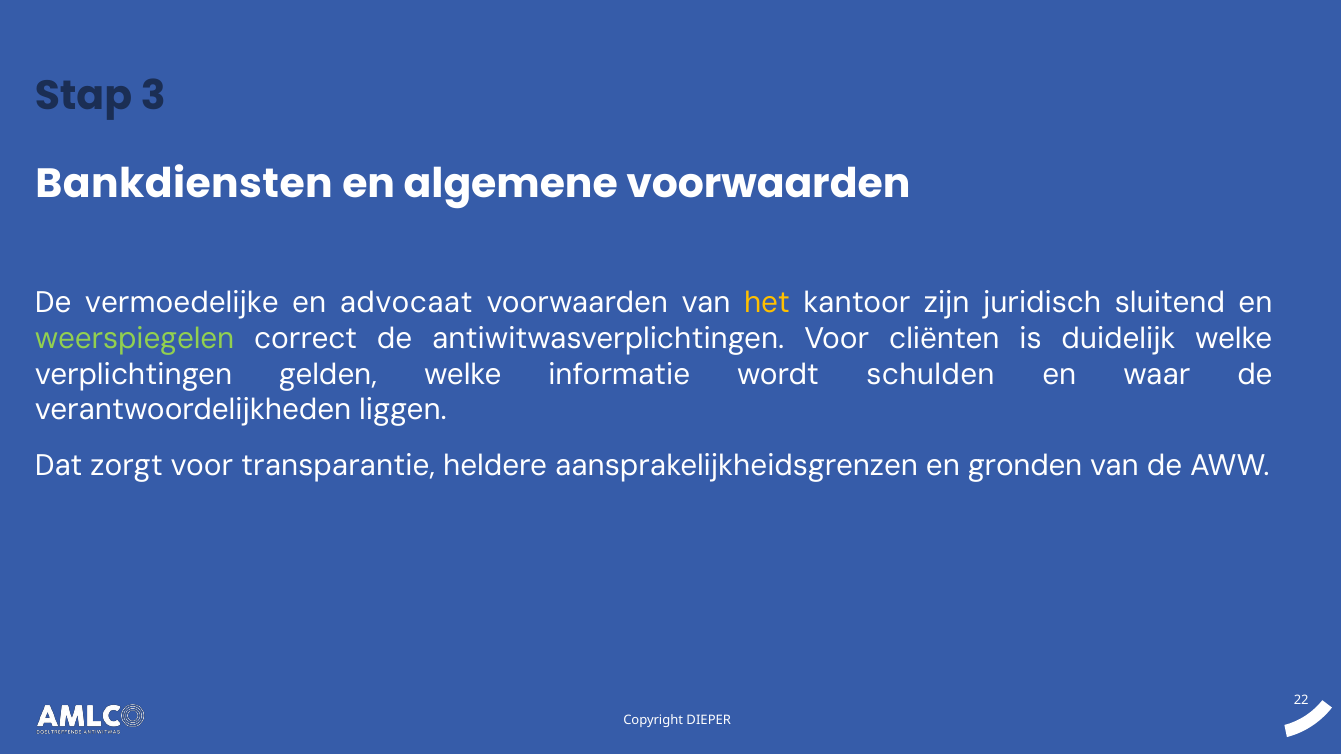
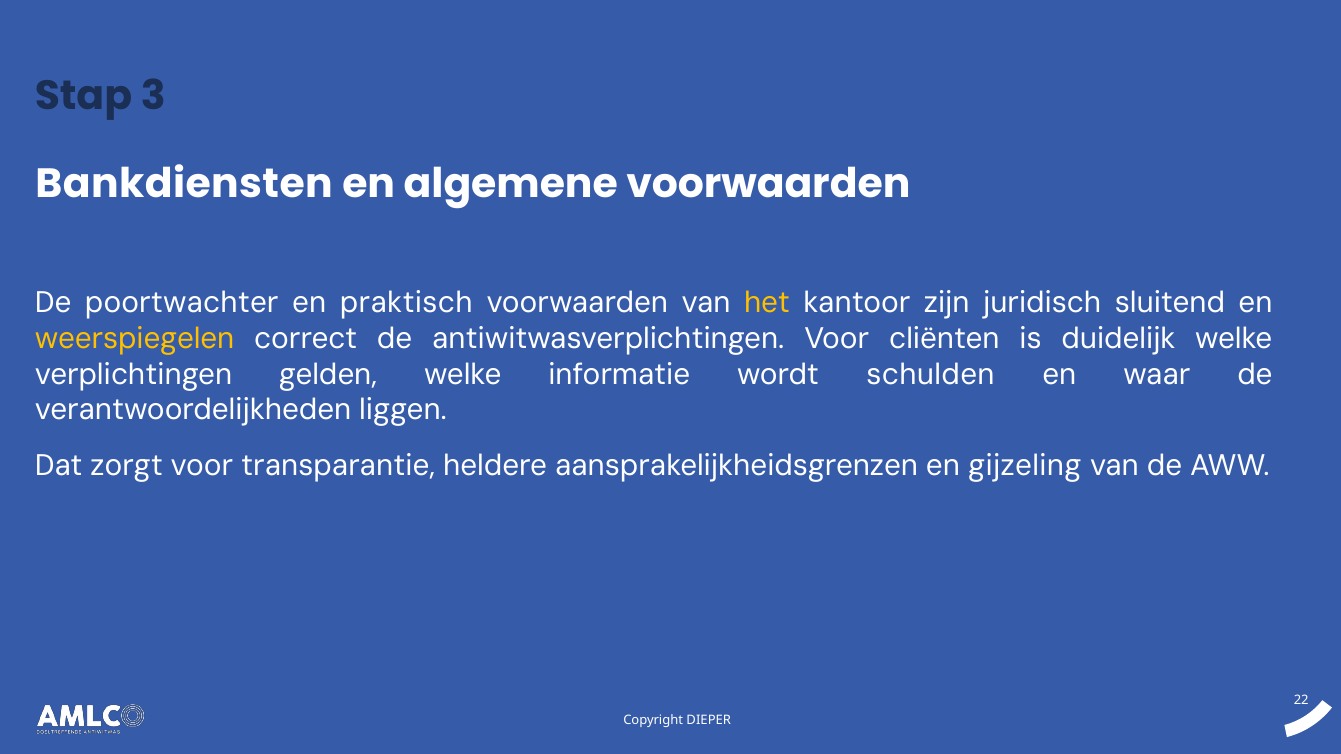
vermoedelijke: vermoedelijke -> poortwachter
advocaat: advocaat -> praktisch
weerspiegelen colour: light green -> yellow
gronden: gronden -> gijzeling
